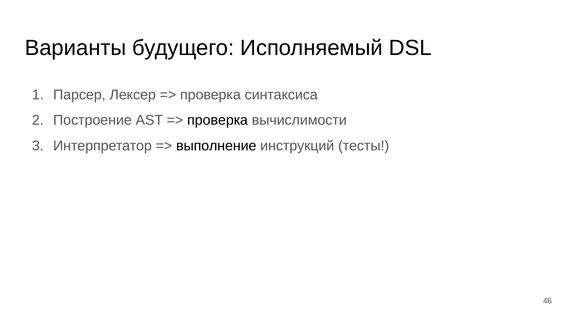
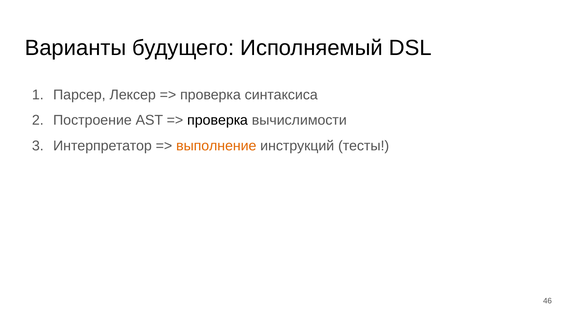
выполнение colour: black -> orange
